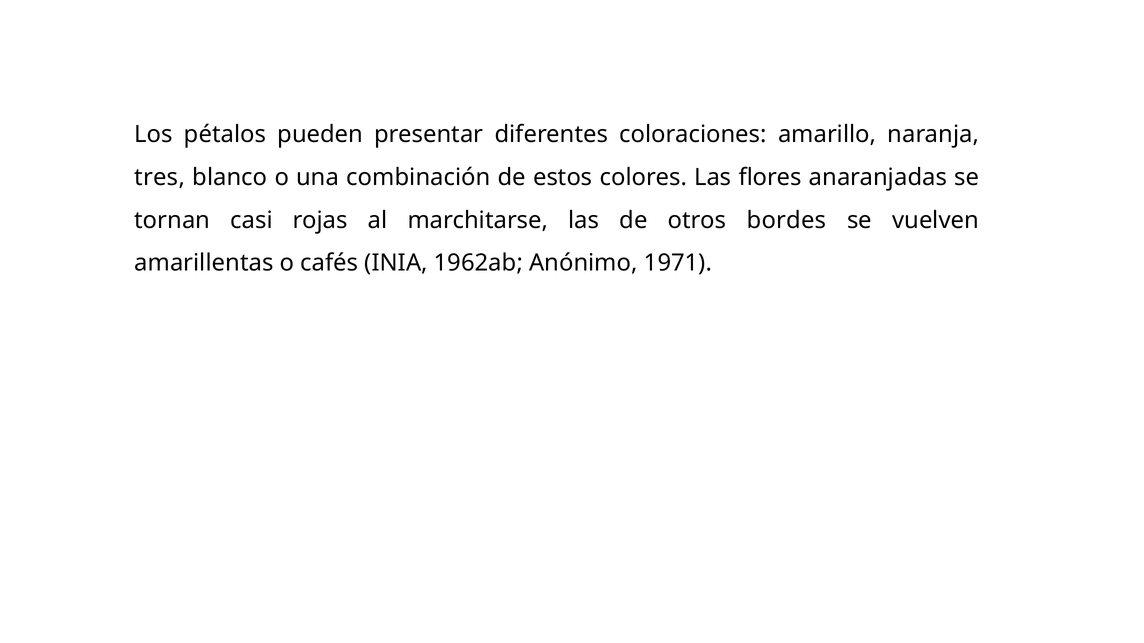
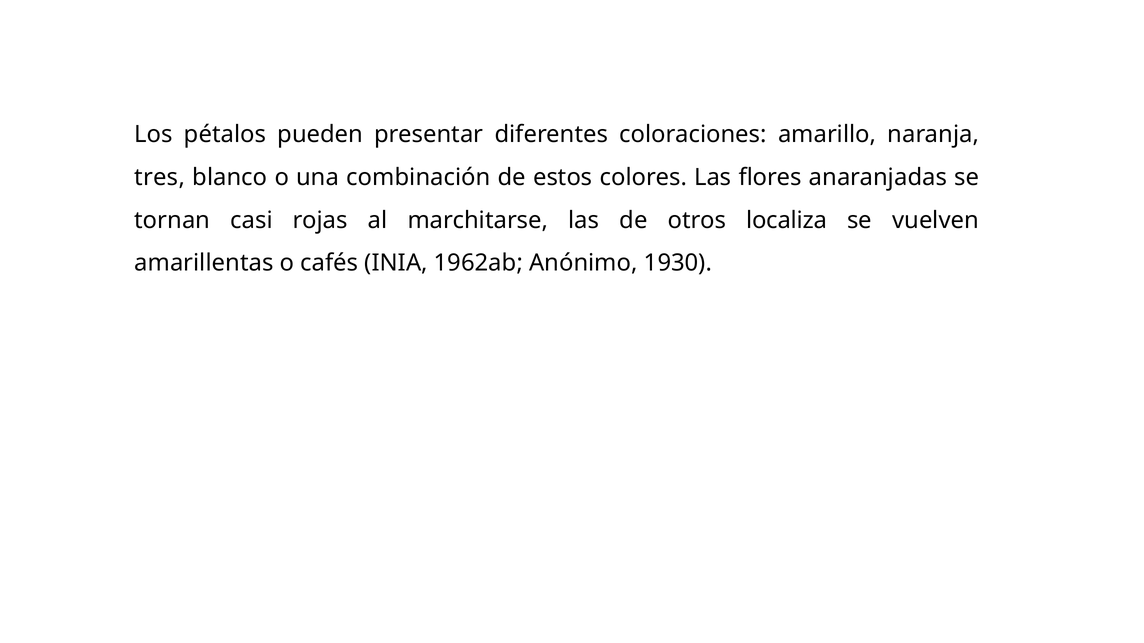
bordes: bordes -> localiza
1971: 1971 -> 1930
